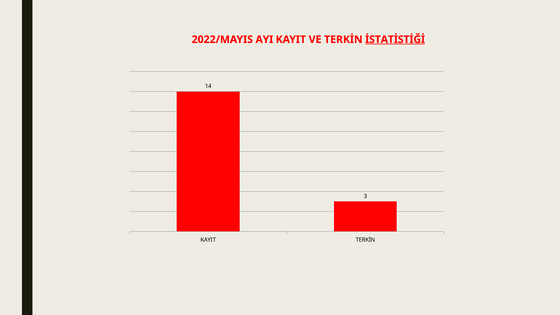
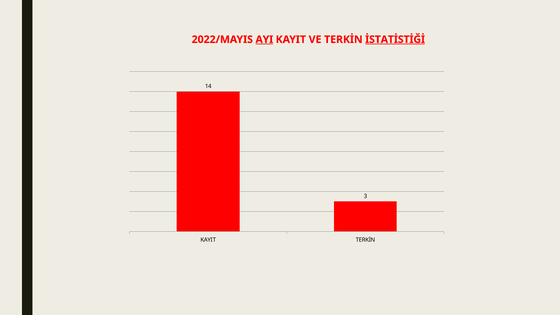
AYI underline: none -> present
